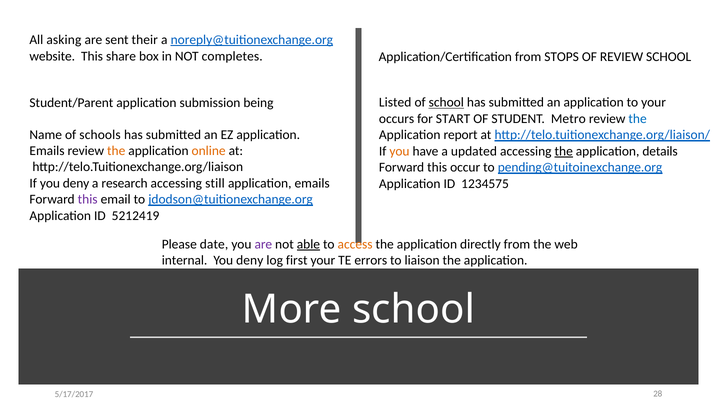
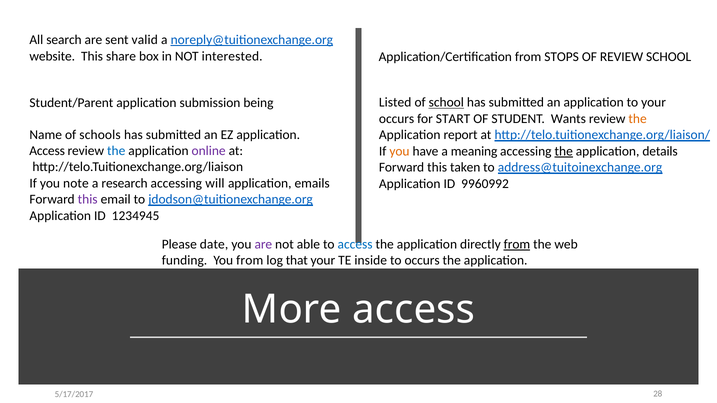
asking: asking -> search
their: their -> valid
completes: completes -> interested
Metro: Metro -> Wants
the at (638, 119) colour: blue -> orange
Emails at (47, 151): Emails -> Access
the at (116, 151) colour: orange -> blue
online colour: orange -> purple
updated: updated -> meaning
occur: occur -> taken
pending@tuitoinexchange.org: pending@tuitoinexchange.org -> address@tuitoinexchange.org
If you deny: deny -> note
still: still -> will
1234575: 1234575 -> 9960992
5212419: 5212419 -> 1234945
able underline: present -> none
access at (355, 244) colour: orange -> blue
from at (517, 244) underline: none -> present
internal: internal -> funding
deny at (250, 260): deny -> from
first: first -> that
errors: errors -> inside
to liaison: liaison -> occurs
More school: school -> access
